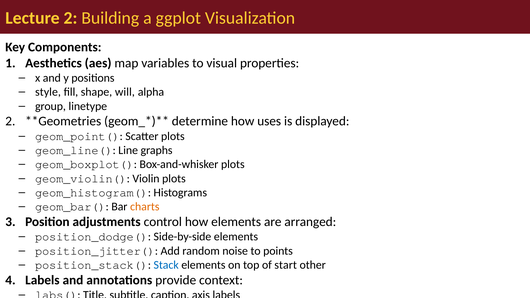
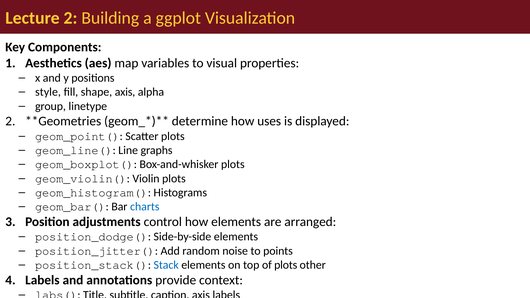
shape will: will -> axis
charts colour: orange -> blue
of start: start -> plots
